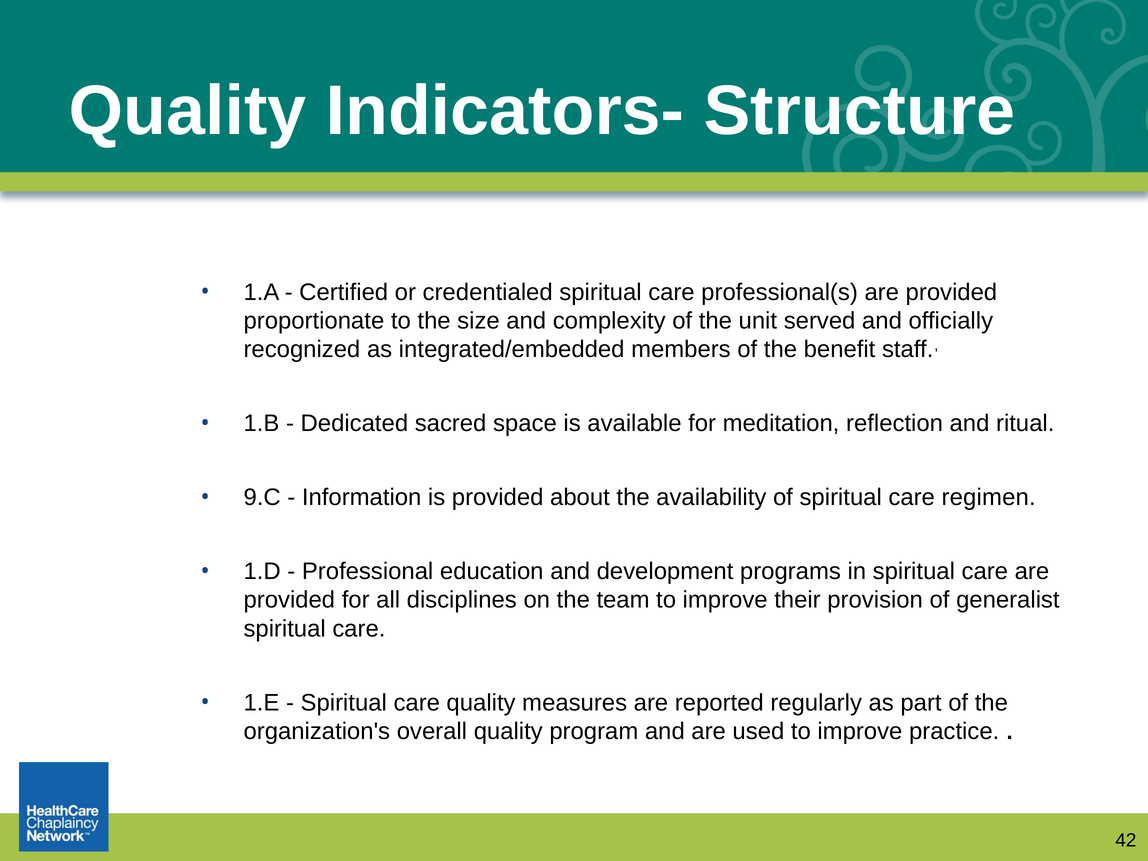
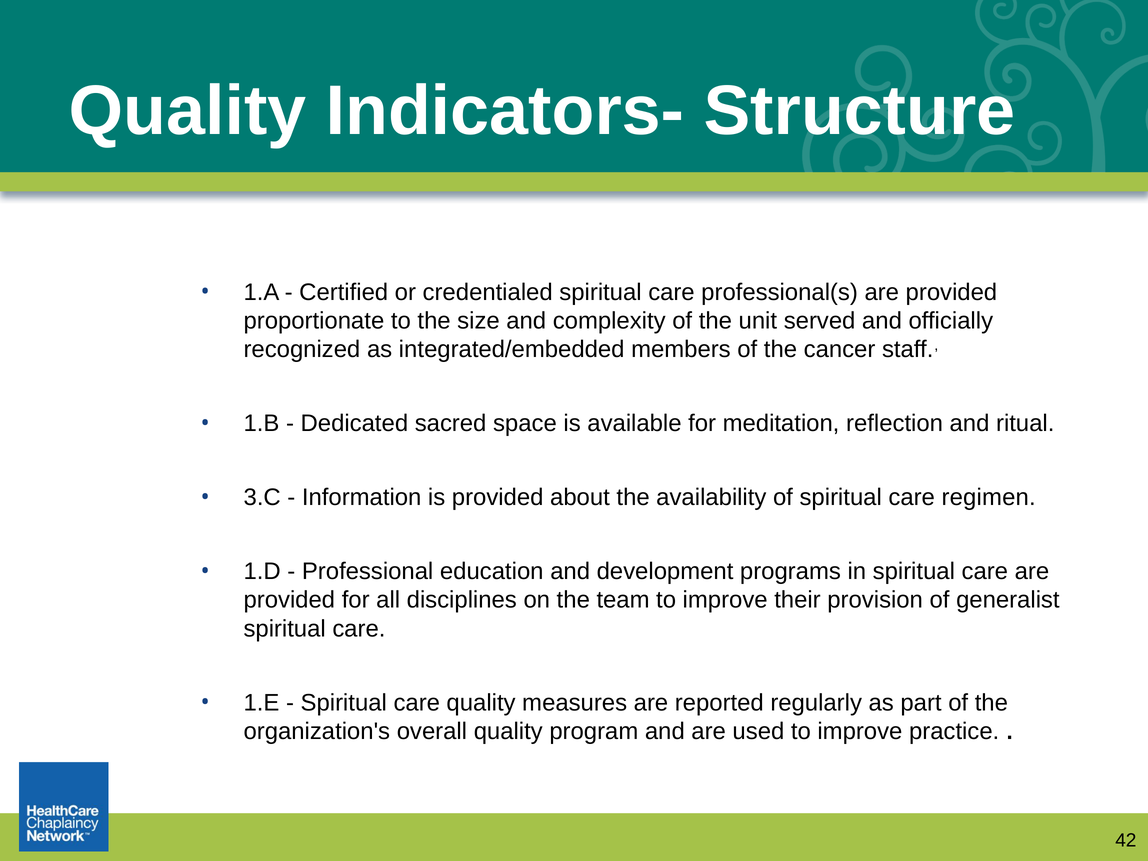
benefit: benefit -> cancer
9.C: 9.C -> 3.C
